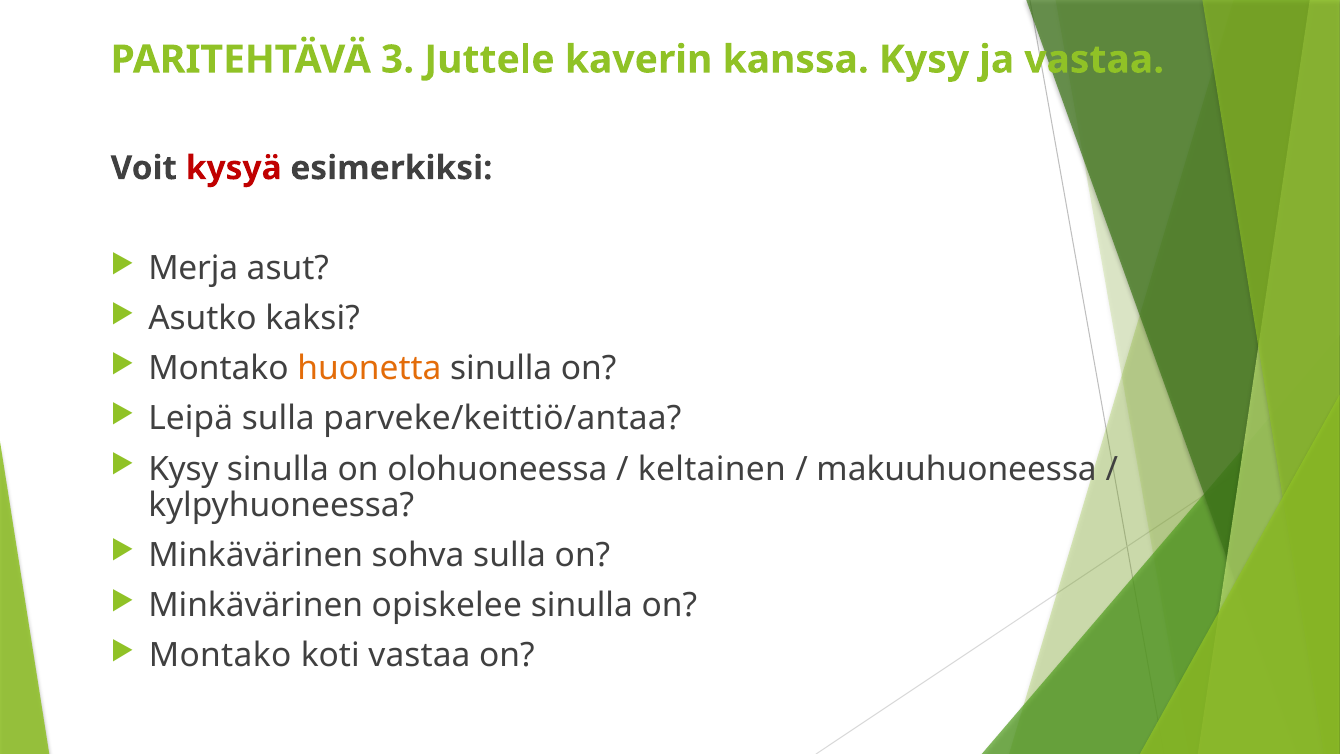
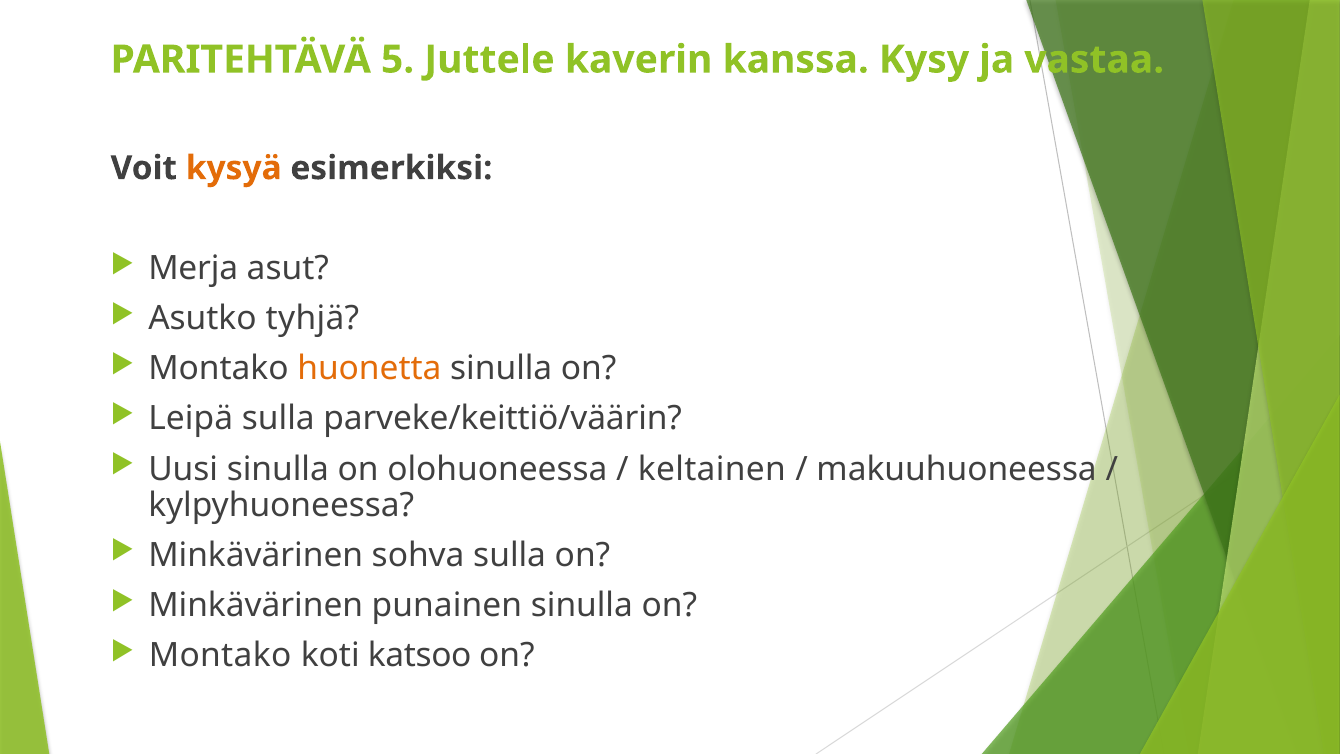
3: 3 -> 5
kysyä colour: red -> orange
kaksi: kaksi -> tyhjä
parveke/keittiö/antaa: parveke/keittiö/antaa -> parveke/keittiö/väärin
Kysy at (183, 469): Kysy -> Uusi
opiskelee: opiskelee -> punainen
koti vastaa: vastaa -> katsoo
